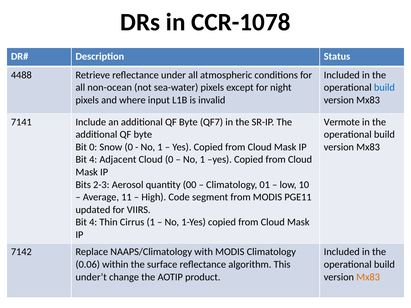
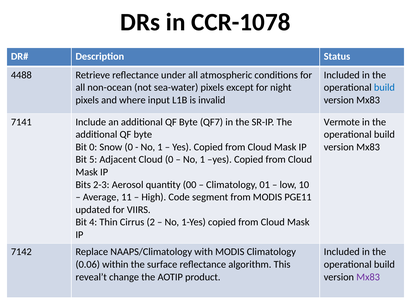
4 at (93, 160): 4 -> 5
Cirrus 1: 1 -> 2
under’t: under’t -> reveal’t
Mx83 at (368, 277) colour: orange -> purple
